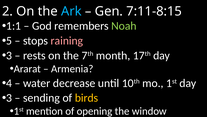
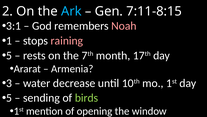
1:1: 1:1 -> 3:1
Noah colour: light green -> pink
5: 5 -> 1
3 at (9, 55): 3 -> 5
4: 4 -> 3
3 at (9, 97): 3 -> 5
birds colour: yellow -> light green
